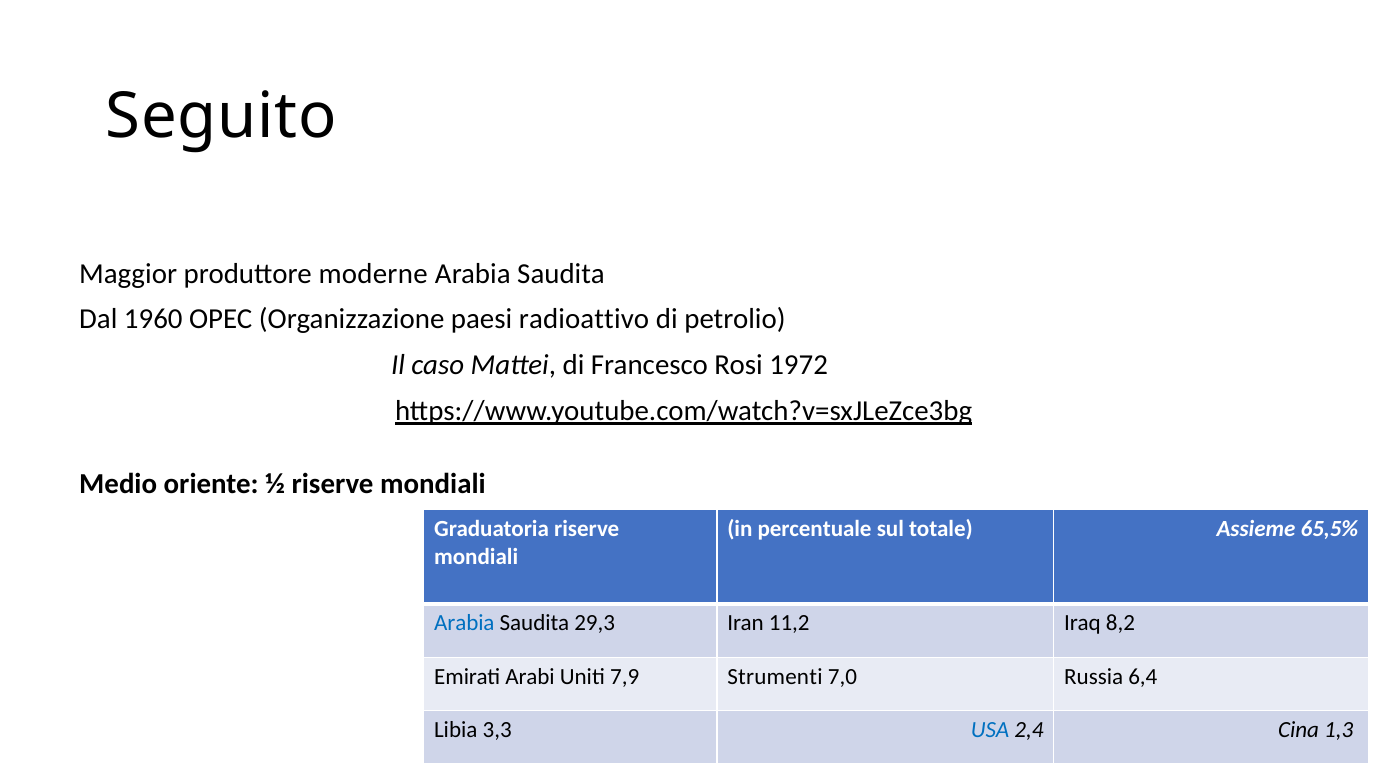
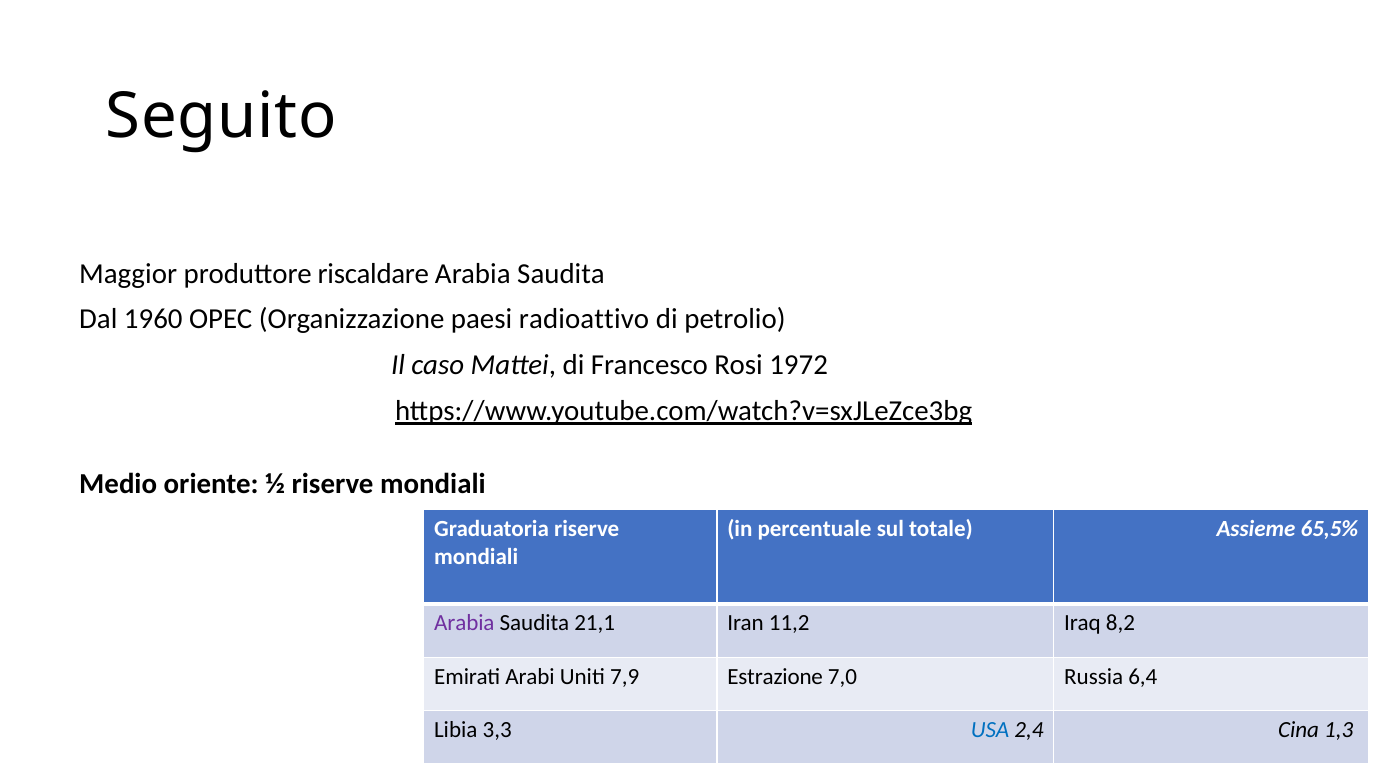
moderne: moderne -> riscaldare
Arabia at (464, 623) colour: blue -> purple
29,3: 29,3 -> 21,1
Strumenti: Strumenti -> Estrazione
